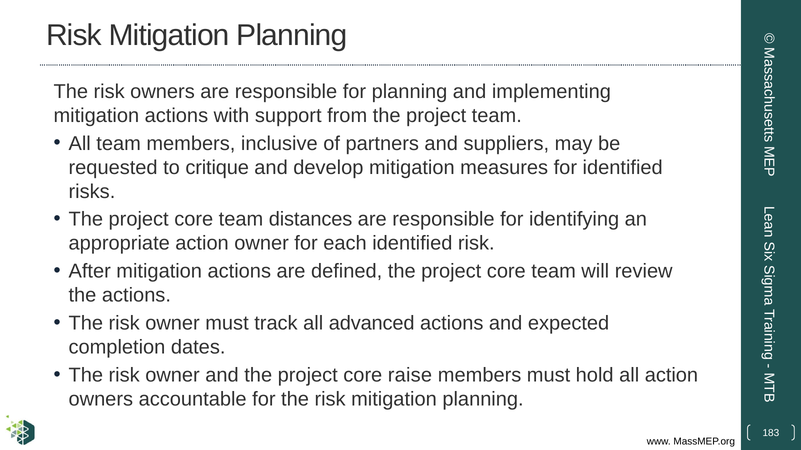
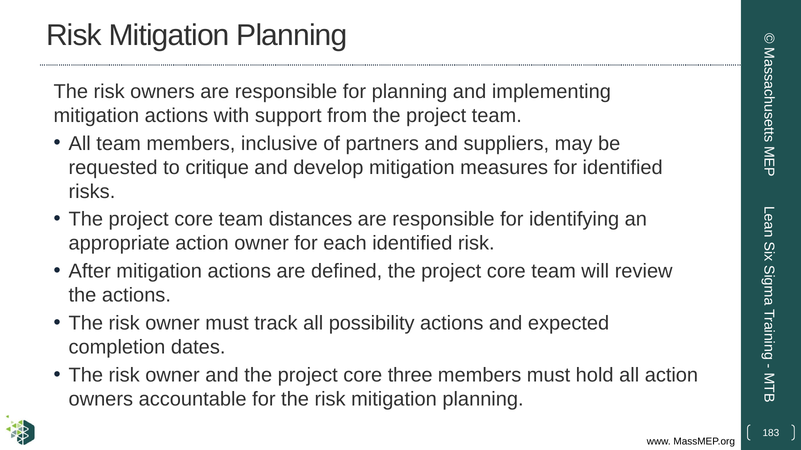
advanced: advanced -> possibility
raise: raise -> three
